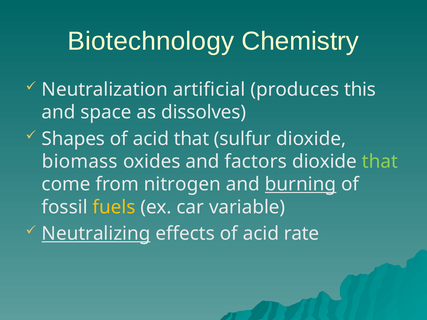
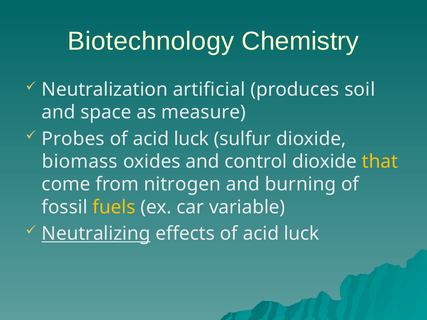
this: this -> soil
dissolves: dissolves -> measure
Shapes: Shapes -> Probes
that at (191, 139): that -> luck
factors: factors -> control
that at (380, 162) colour: light green -> yellow
burning underline: present -> none
effects of acid rate: rate -> luck
